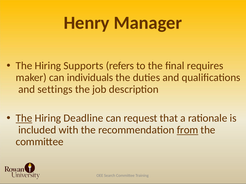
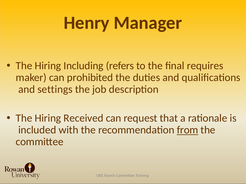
Supports: Supports -> Including
individuals: individuals -> prohibited
The at (24, 119) underline: present -> none
Deadline: Deadline -> Received
